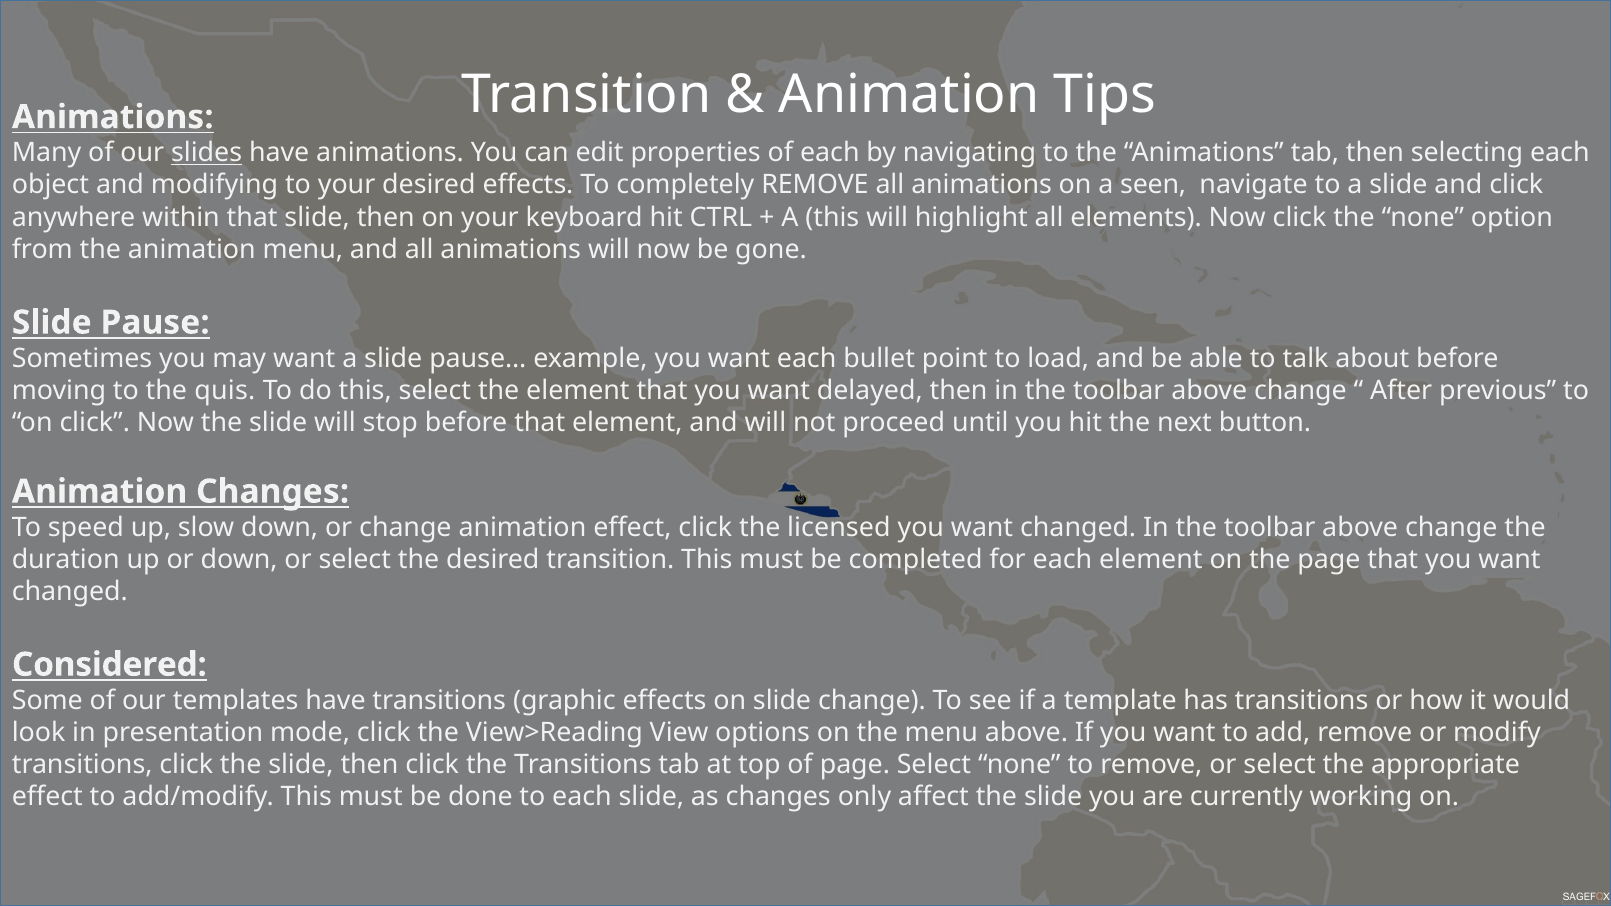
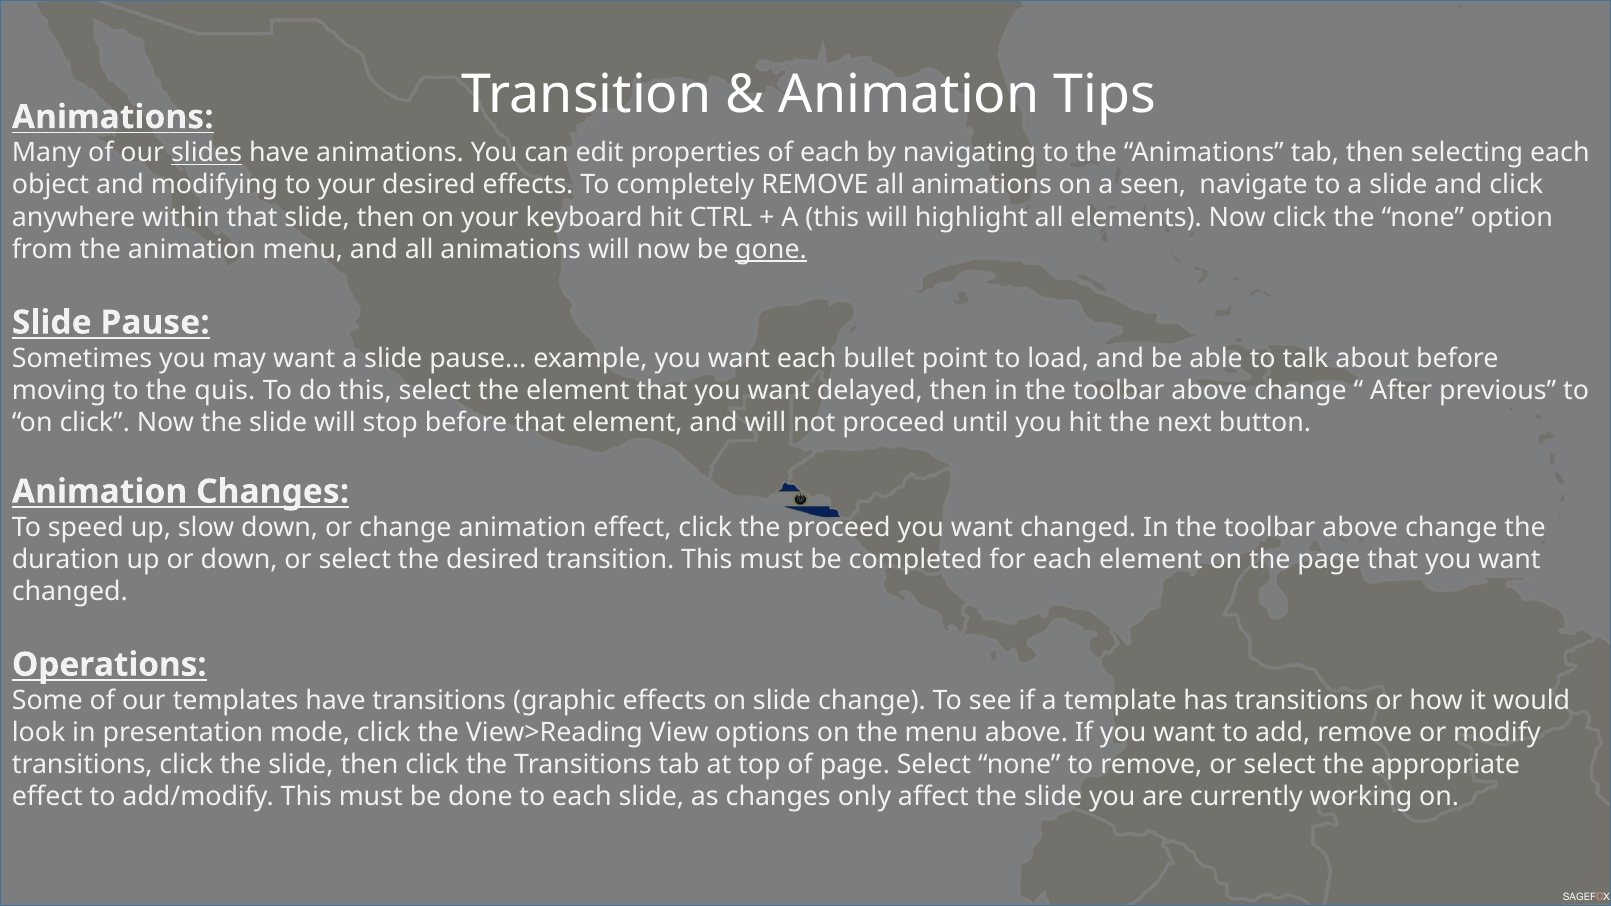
gone underline: none -> present
the licensed: licensed -> proceed
Considered: Considered -> Operations
